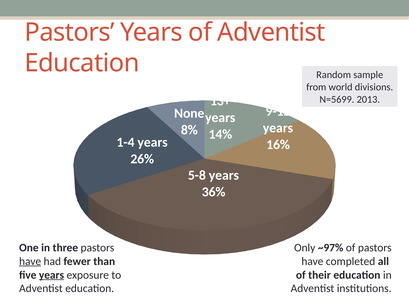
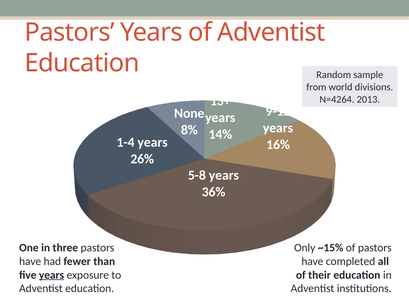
N=5699: N=5699 -> N=4264
~97%: ~97% -> ~15%
have at (30, 261) underline: present -> none
